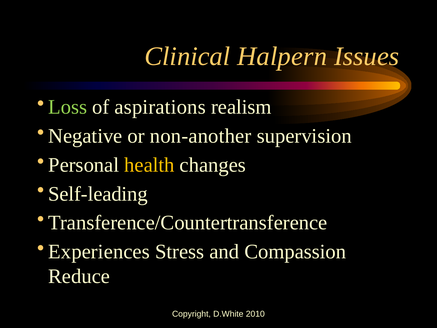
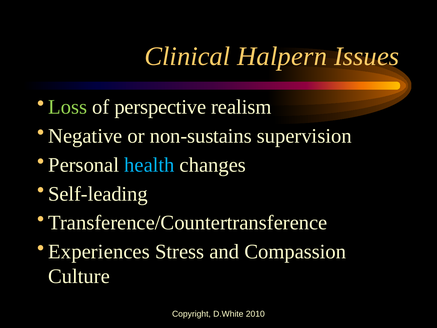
aspirations: aspirations -> perspective
non-another: non-another -> non-sustains
health colour: yellow -> light blue
Reduce: Reduce -> Culture
